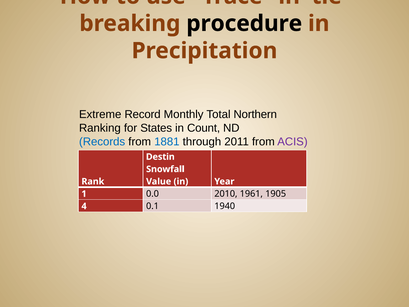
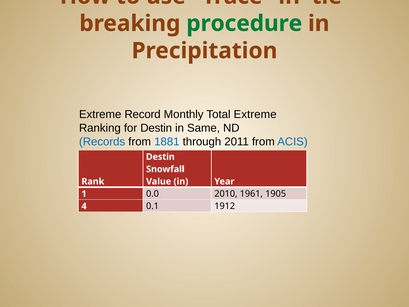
procedure colour: black -> green
Total Northern: Northern -> Extreme
for States: States -> Destin
Count: Count -> Same
ACIS colour: purple -> blue
1940: 1940 -> 1912
